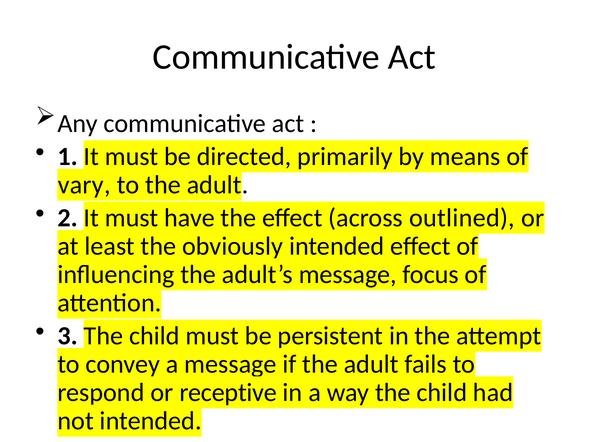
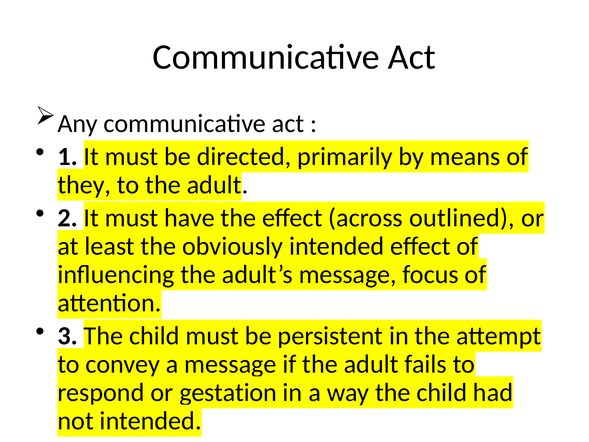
vary: vary -> they
receptive: receptive -> gestation
